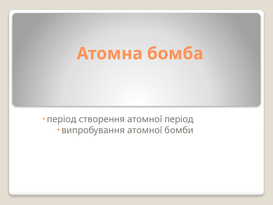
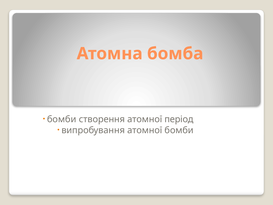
період at (62, 119): період -> бомби
